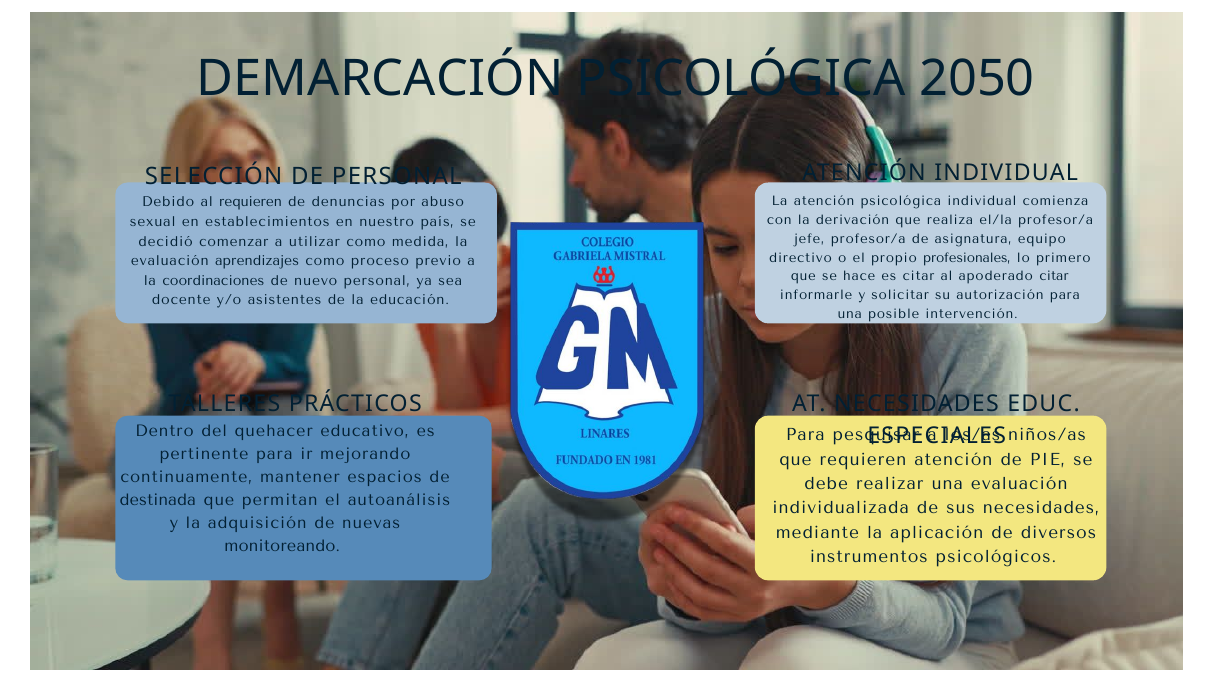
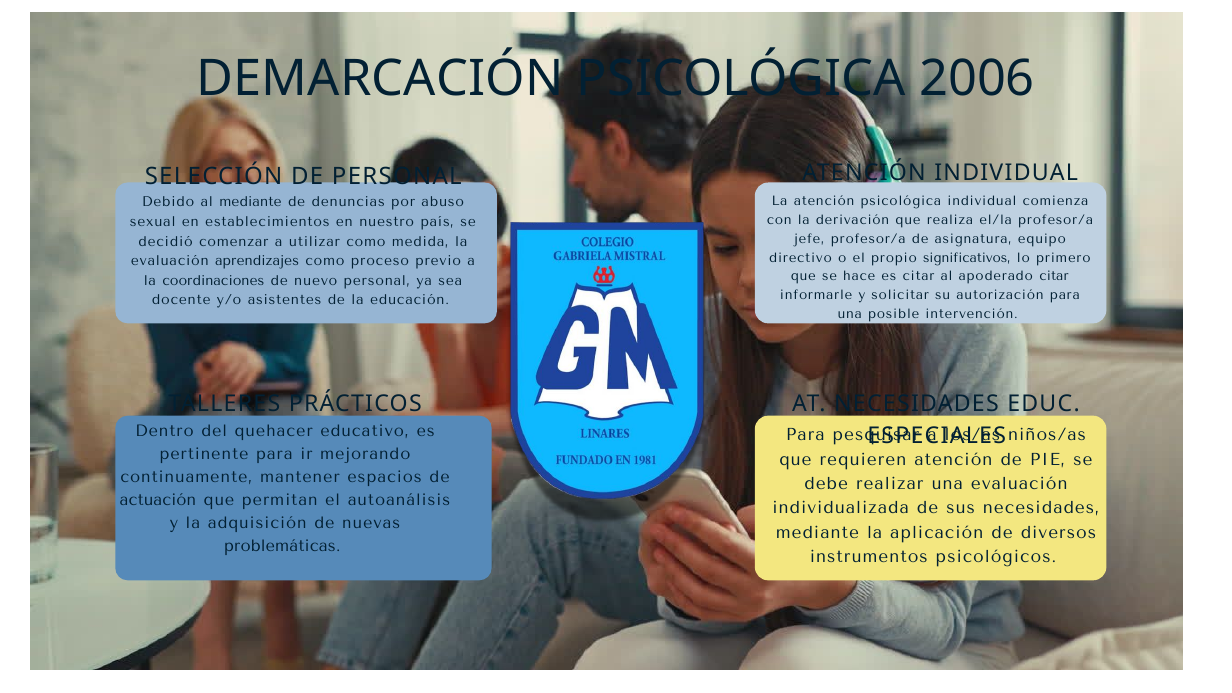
2050: 2050 -> 2006
al requieren: requieren -> mediante
profesionales: profesionales -> significativos
destinada: destinada -> actuación
monitoreando: monitoreando -> problemáticas
